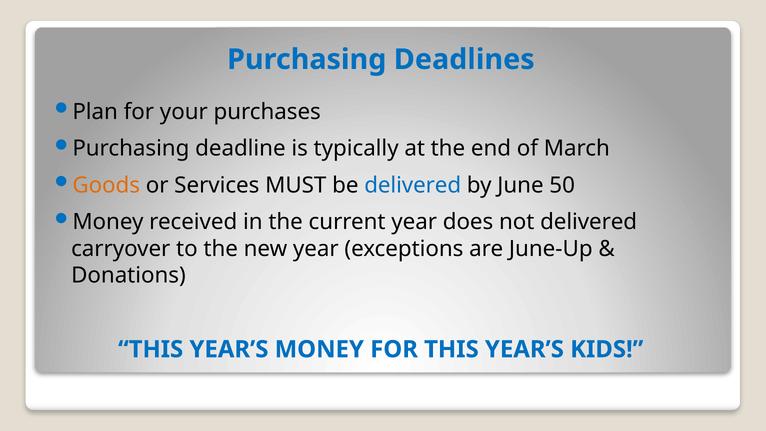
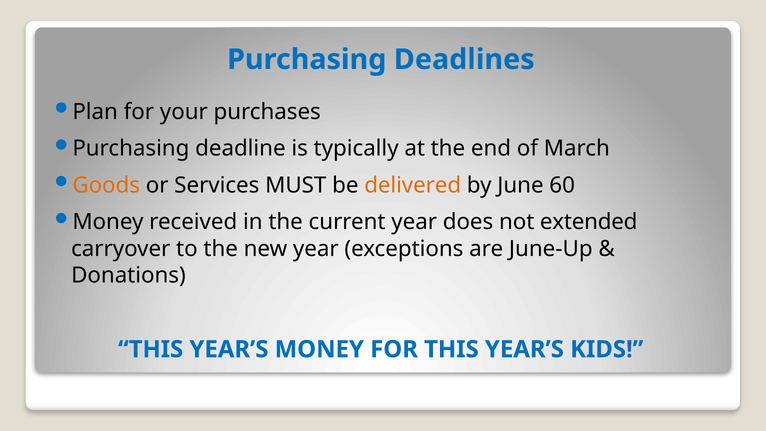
delivered at (413, 185) colour: blue -> orange
50: 50 -> 60
not delivered: delivered -> extended
